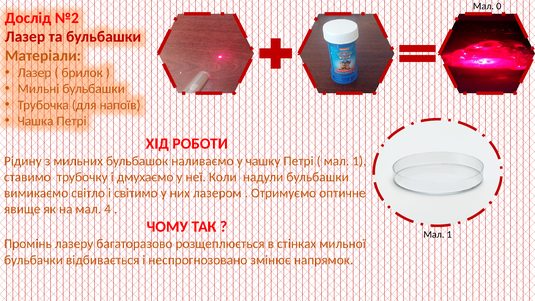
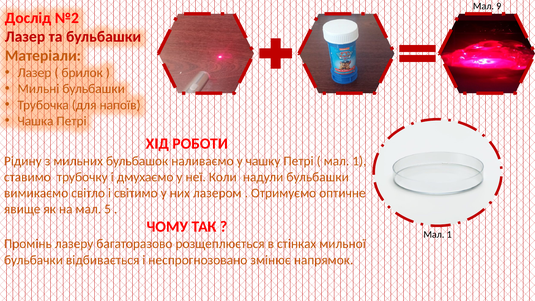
0: 0 -> 9
4: 4 -> 5
